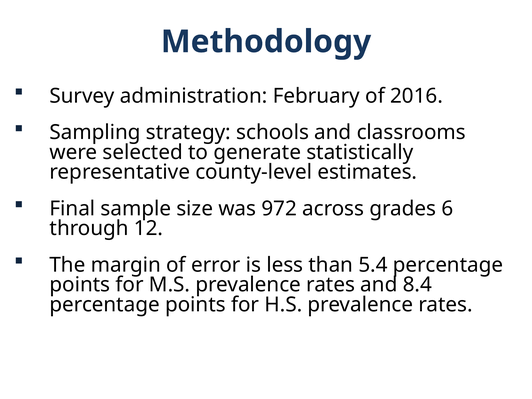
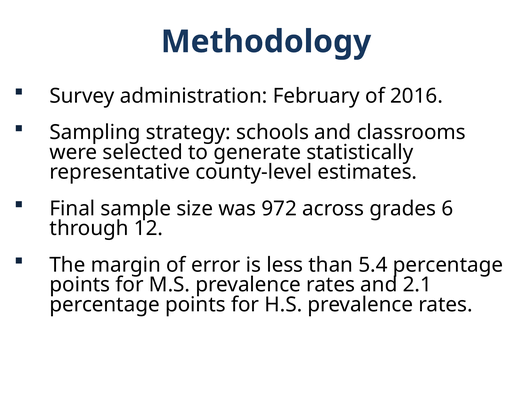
8.4: 8.4 -> 2.1
